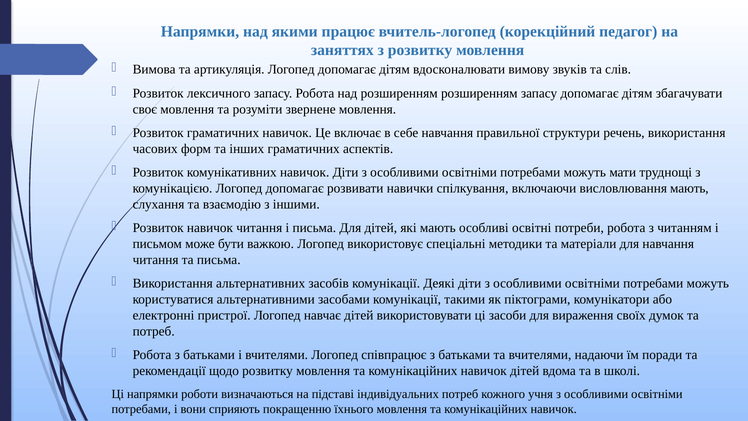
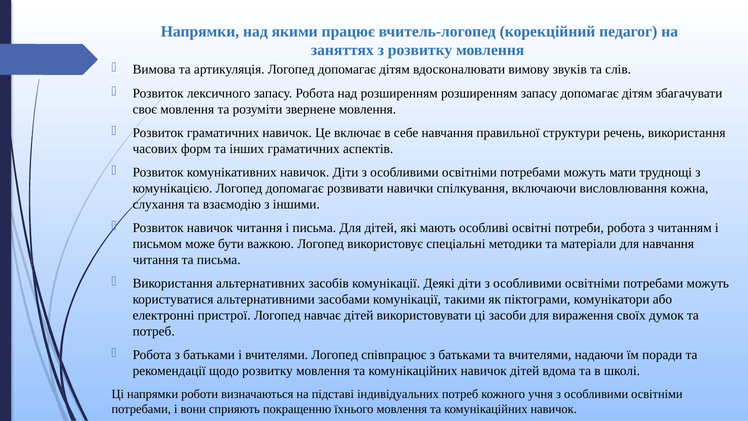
висловлювання мають: мають -> кожна
